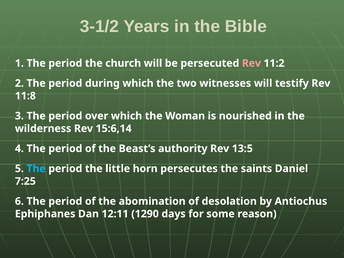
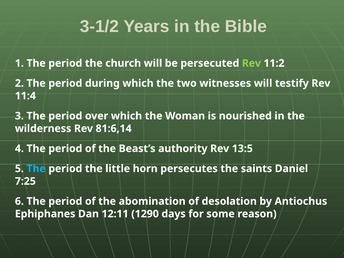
Rev at (251, 63) colour: pink -> light green
11:8: 11:8 -> 11:4
15:6,14: 15:6,14 -> 81:6,14
